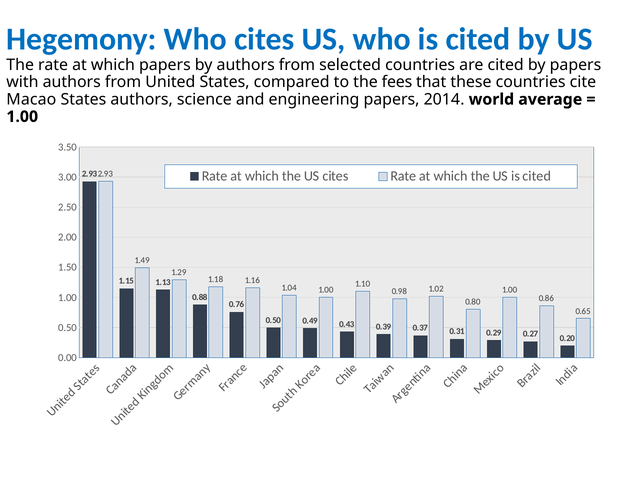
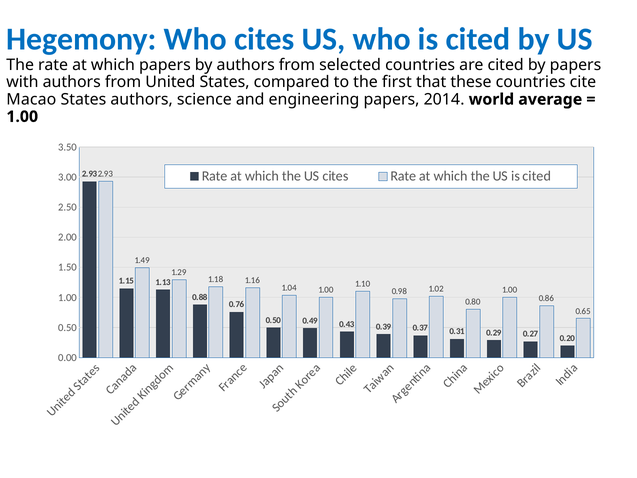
fees: fees -> first
